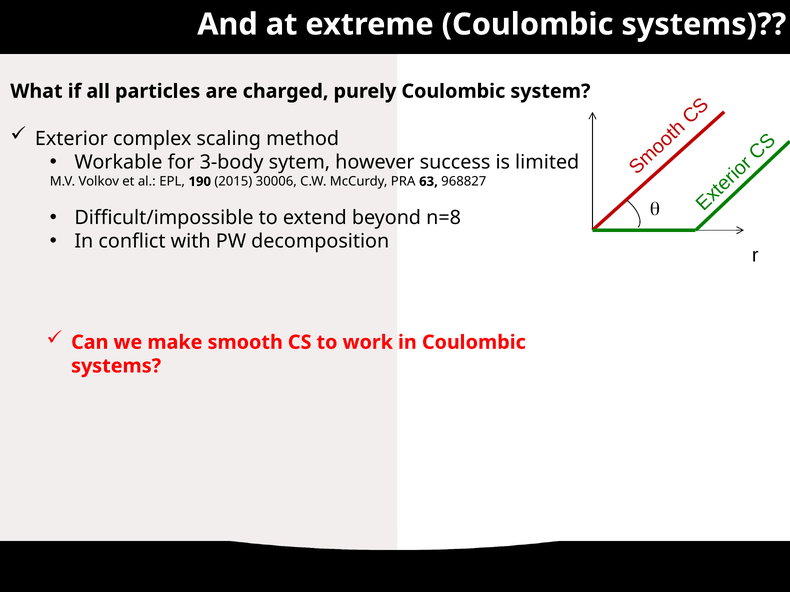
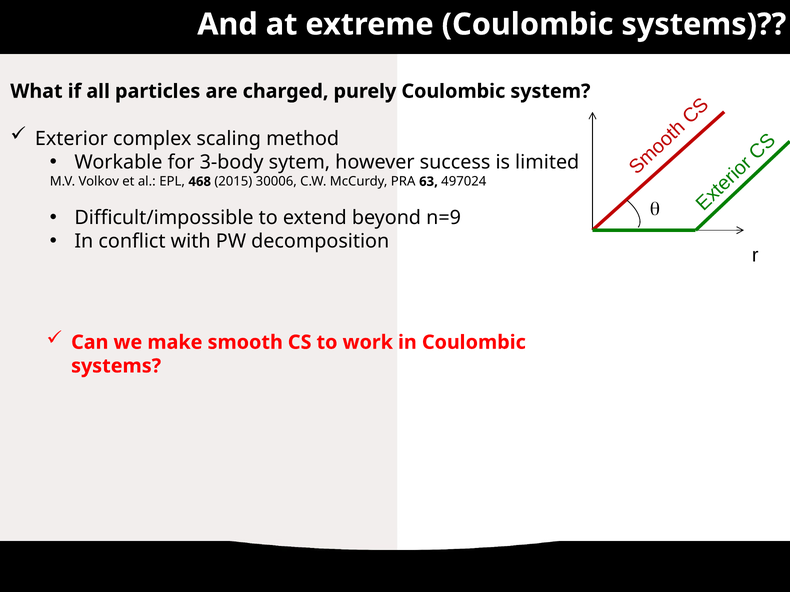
190: 190 -> 468
968827: 968827 -> 497024
n=8: n=8 -> n=9
